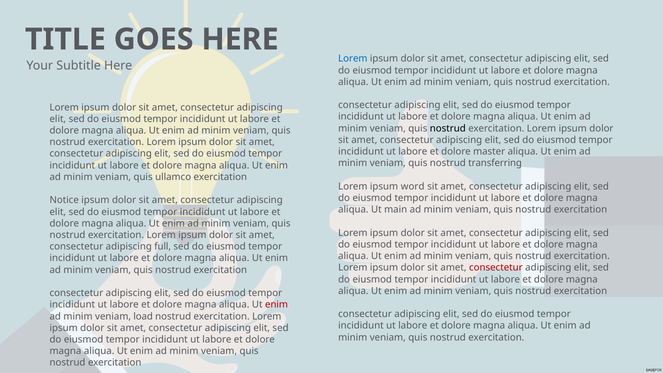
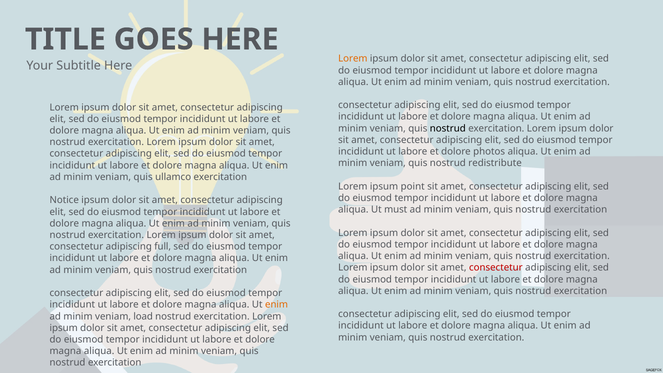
Lorem at (353, 59) colour: blue -> orange
master: master -> photos
transferring: transferring -> redistribute
word: word -> point
main: main -> must
enim at (277, 305) colour: red -> orange
